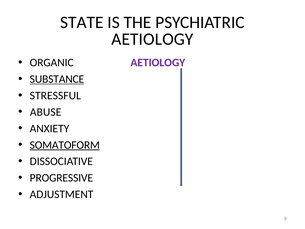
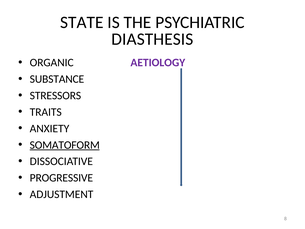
AETIOLOGY at (152, 39): AETIOLOGY -> DIASTHESIS
SUBSTANCE underline: present -> none
STRESSFUL: STRESSFUL -> STRESSORS
ABUSE: ABUSE -> TRAITS
